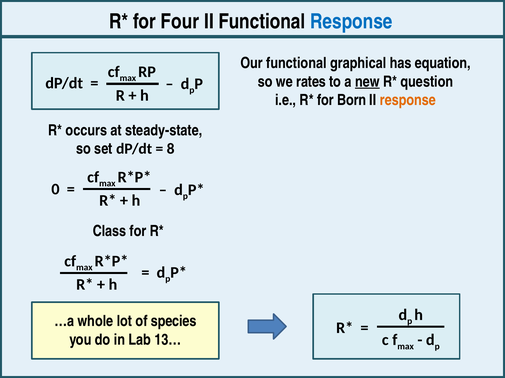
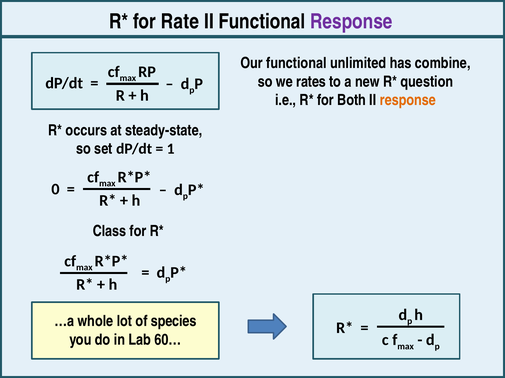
Four: Four -> Rate
Response at (351, 22) colour: blue -> purple
graphical: graphical -> unlimited
equation: equation -> combine
new underline: present -> none
Born: Born -> Both
8: 8 -> 1
13…: 13… -> 60…
